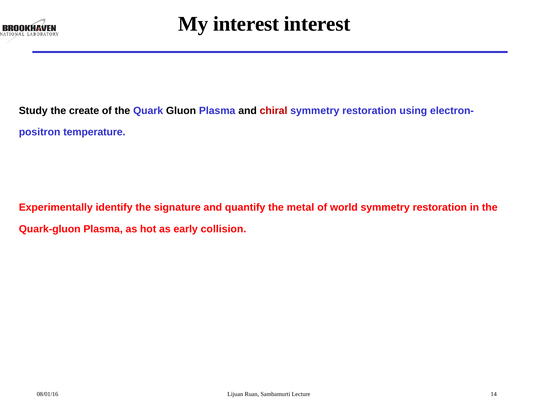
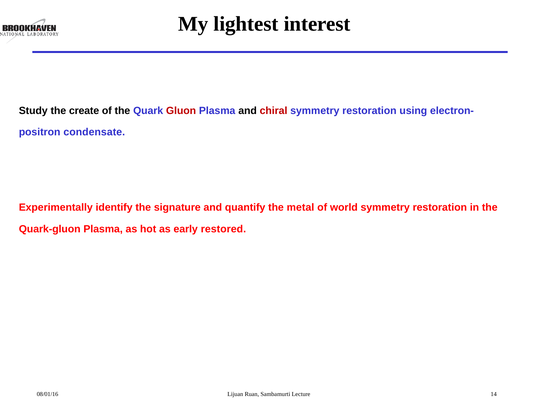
My interest: interest -> lightest
Gluon colour: black -> red
temperature: temperature -> condensate
collision: collision -> restored
